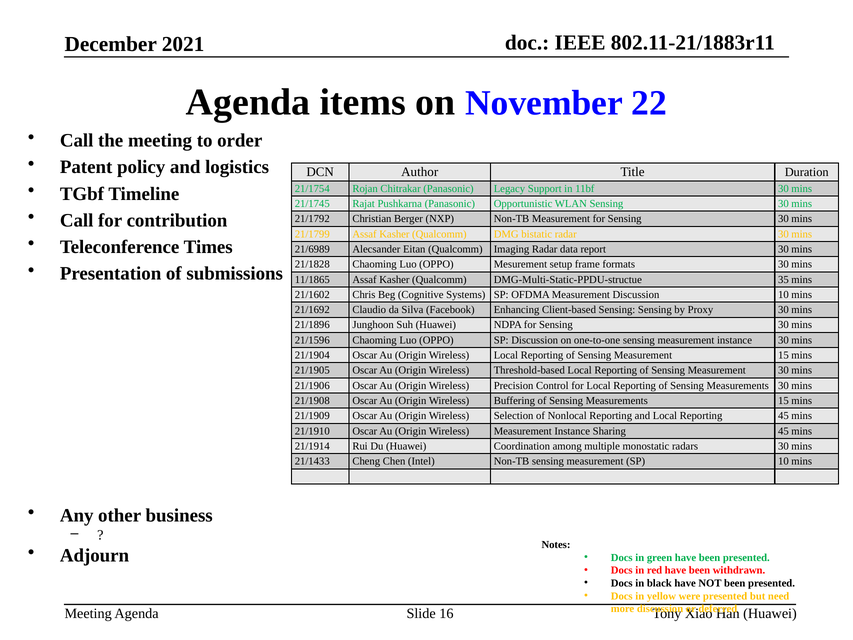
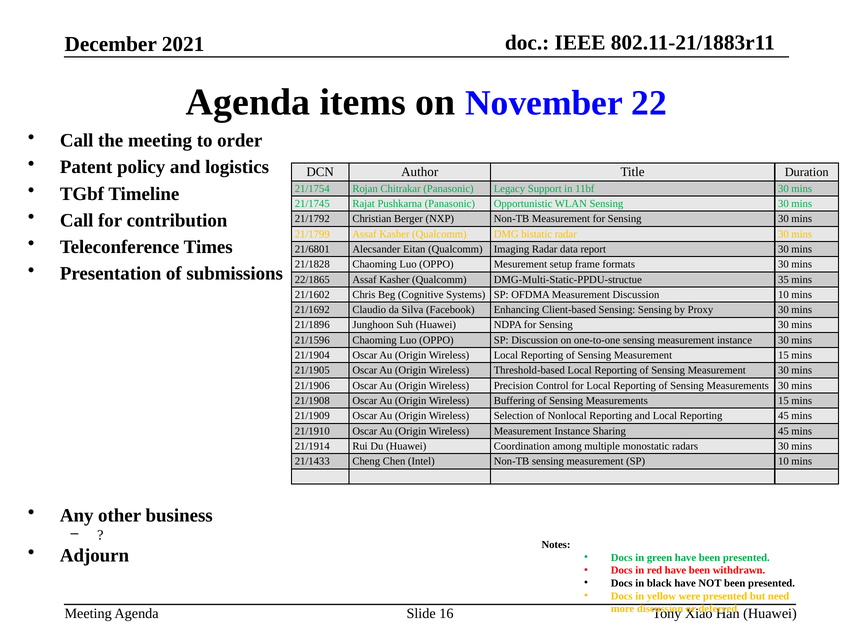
21/6989: 21/6989 -> 21/6801
11/1865: 11/1865 -> 22/1865
